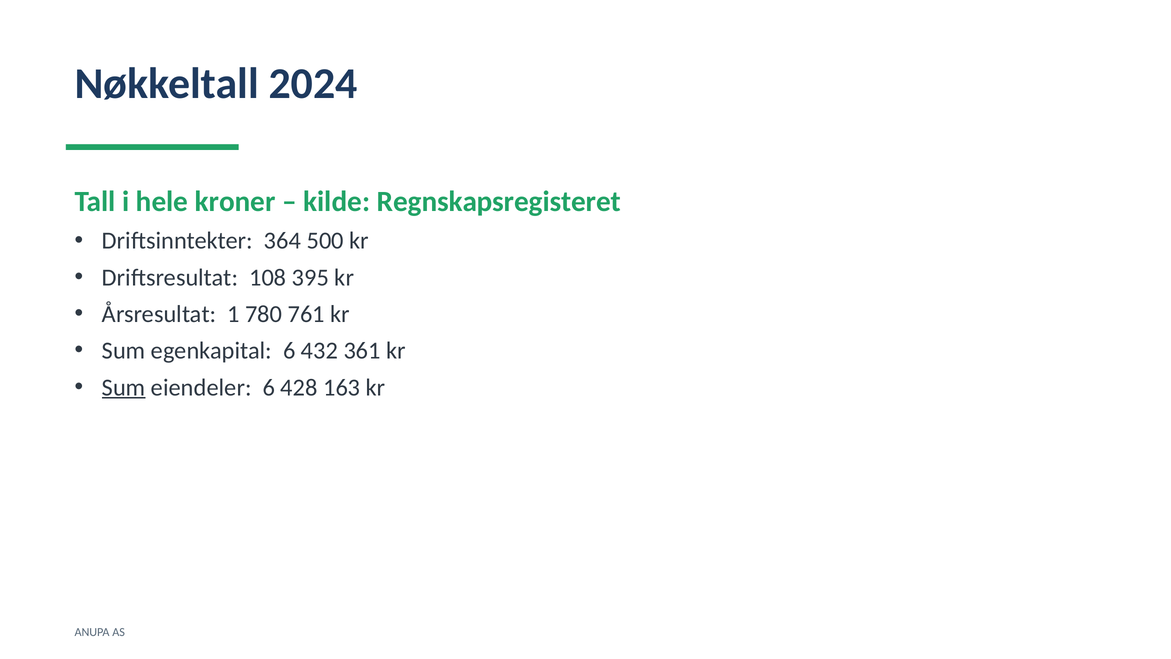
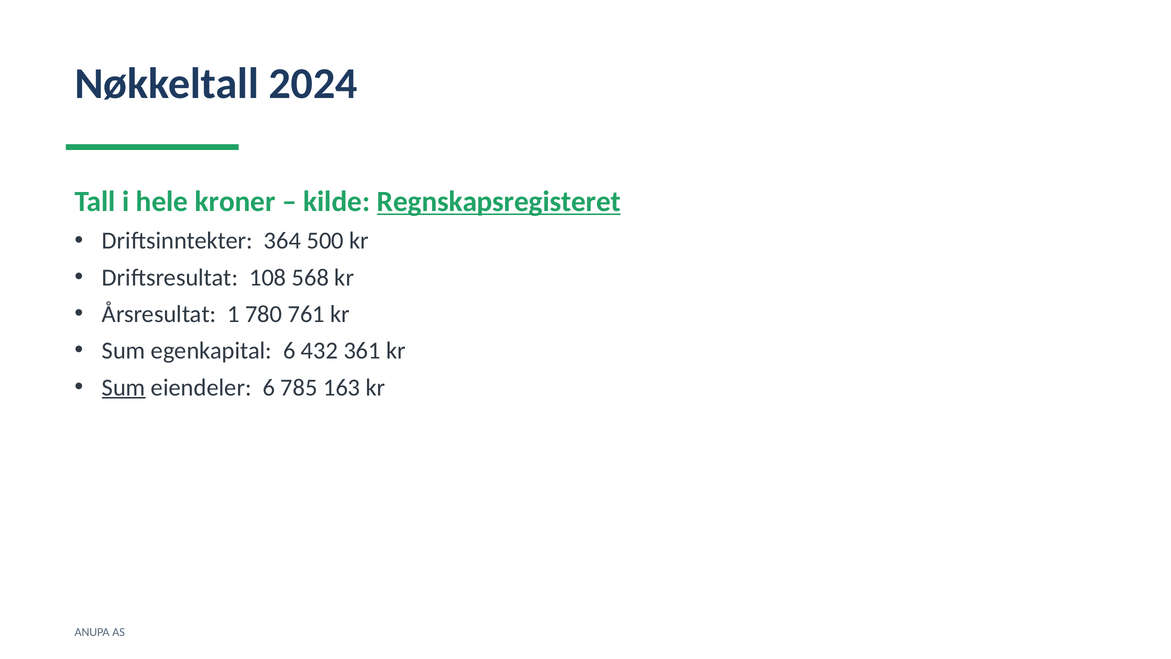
Regnskapsregisteret underline: none -> present
395: 395 -> 568
428: 428 -> 785
